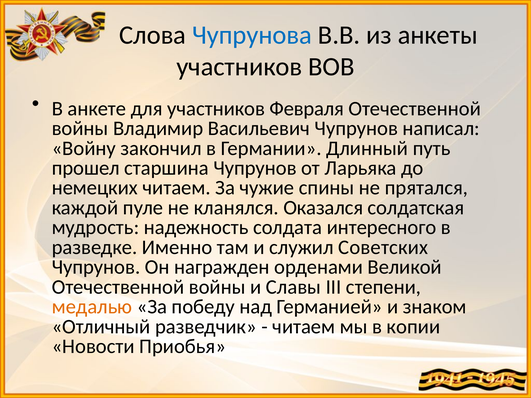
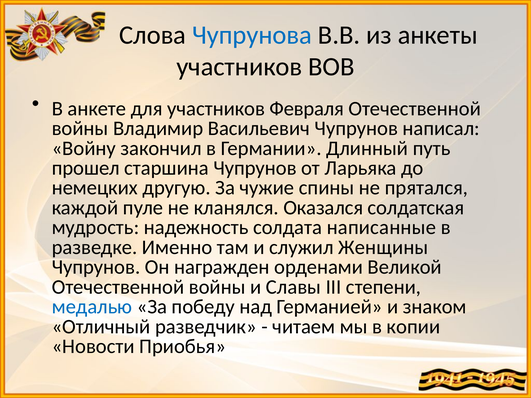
немецких читаем: читаем -> другую
интересного: интересного -> написанные
Советских: Советских -> Женщины
медалью colour: orange -> blue
